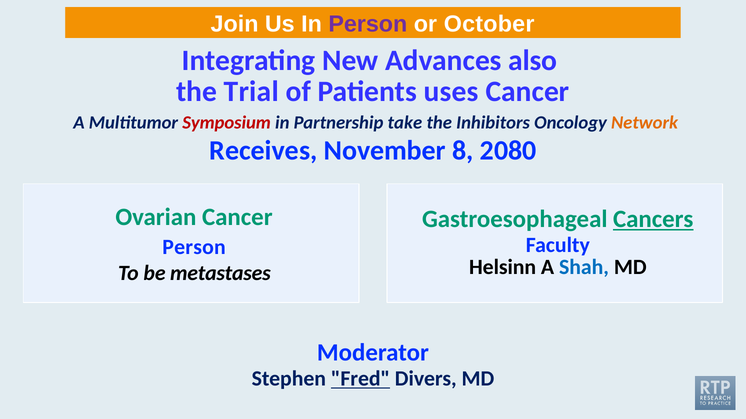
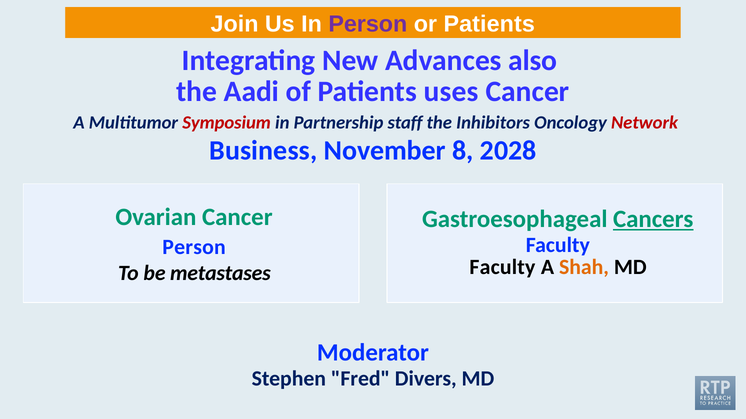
or October: October -> Patients
Trial: Trial -> Aadi
take: take -> staff
Network colour: orange -> red
Receives: Receives -> Business
2080: 2080 -> 2028
Helsinn at (503, 268): Helsinn -> Faculty
Shah colour: blue -> orange
Fred underline: present -> none
